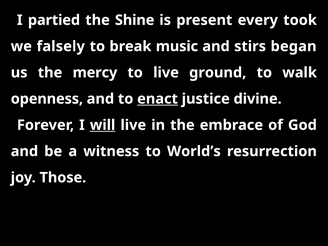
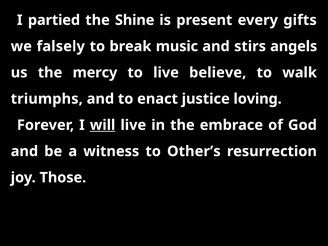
took: took -> gifts
began: began -> angels
ground: ground -> believe
openness: openness -> triumphs
enact underline: present -> none
divine: divine -> loving
World’s: World’s -> Other’s
